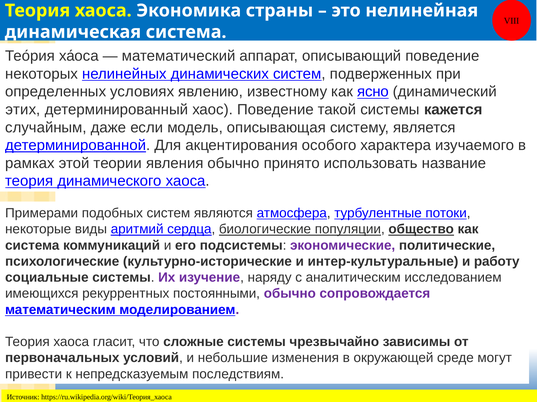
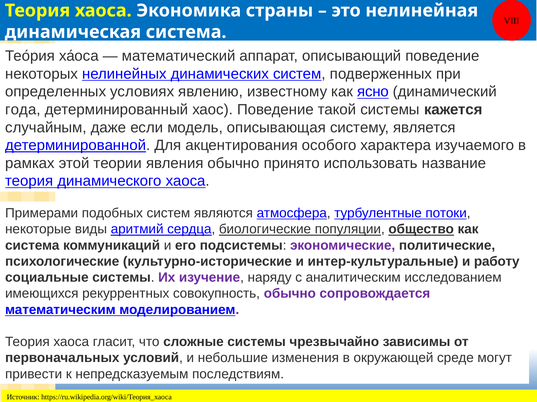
этих: этих -> года
постоянными: постоянными -> совокупность
